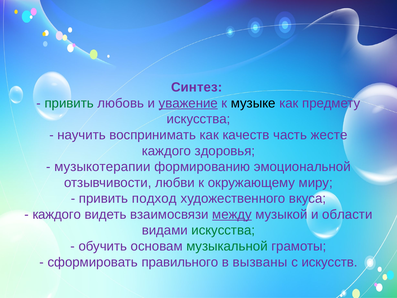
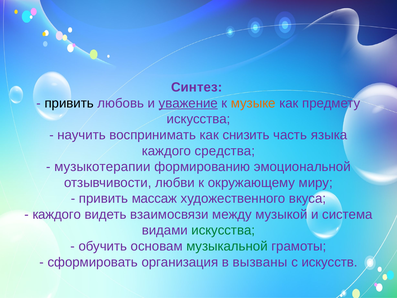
привить at (69, 103) colour: green -> black
музыке colour: black -> orange
качеств: качеств -> снизить
жесте: жесте -> языка
здоровья: здоровья -> средства
подход: подход -> массаж
между underline: present -> none
области: области -> система
правильного: правильного -> организация
